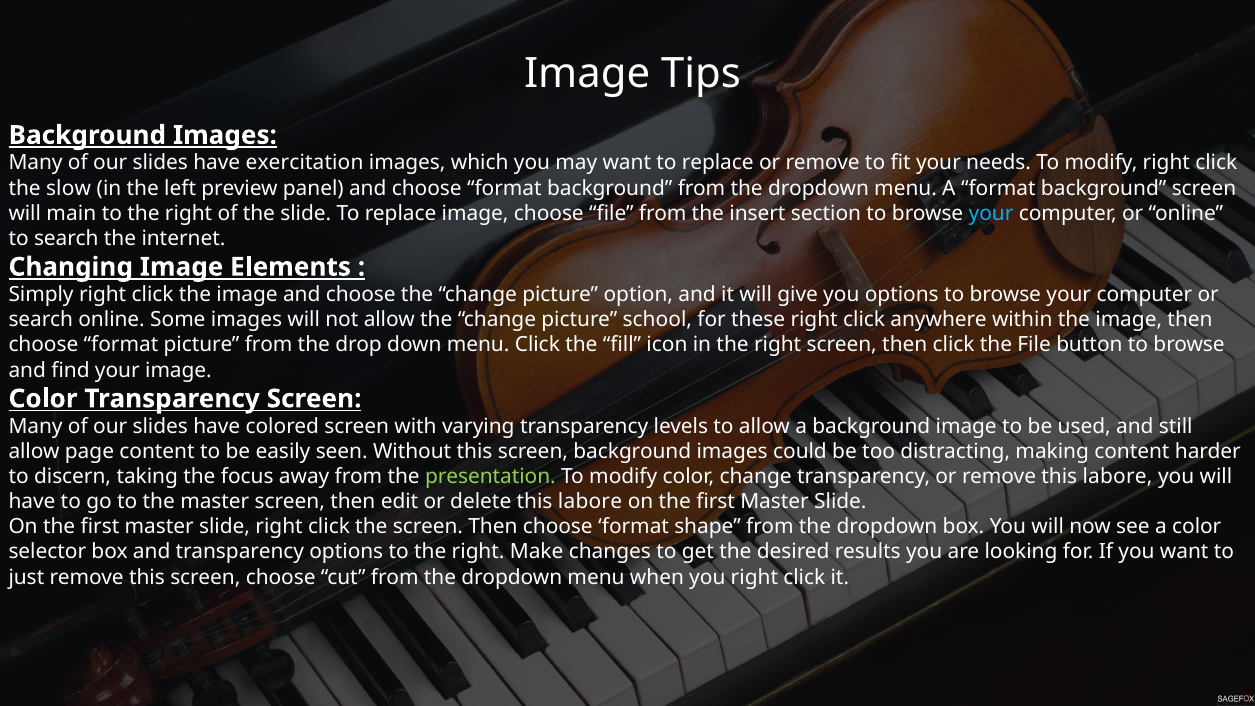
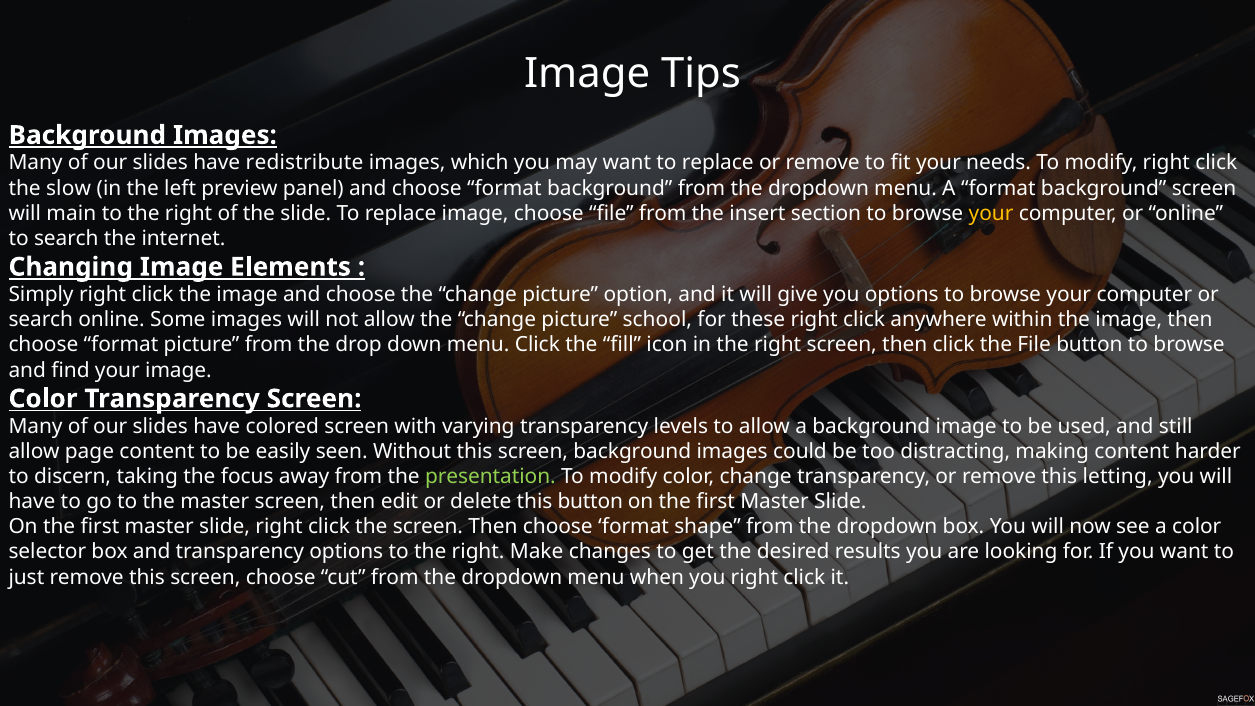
exercitation: exercitation -> redistribute
your at (991, 213) colour: light blue -> yellow
remove this labore: labore -> letting
delete this labore: labore -> button
